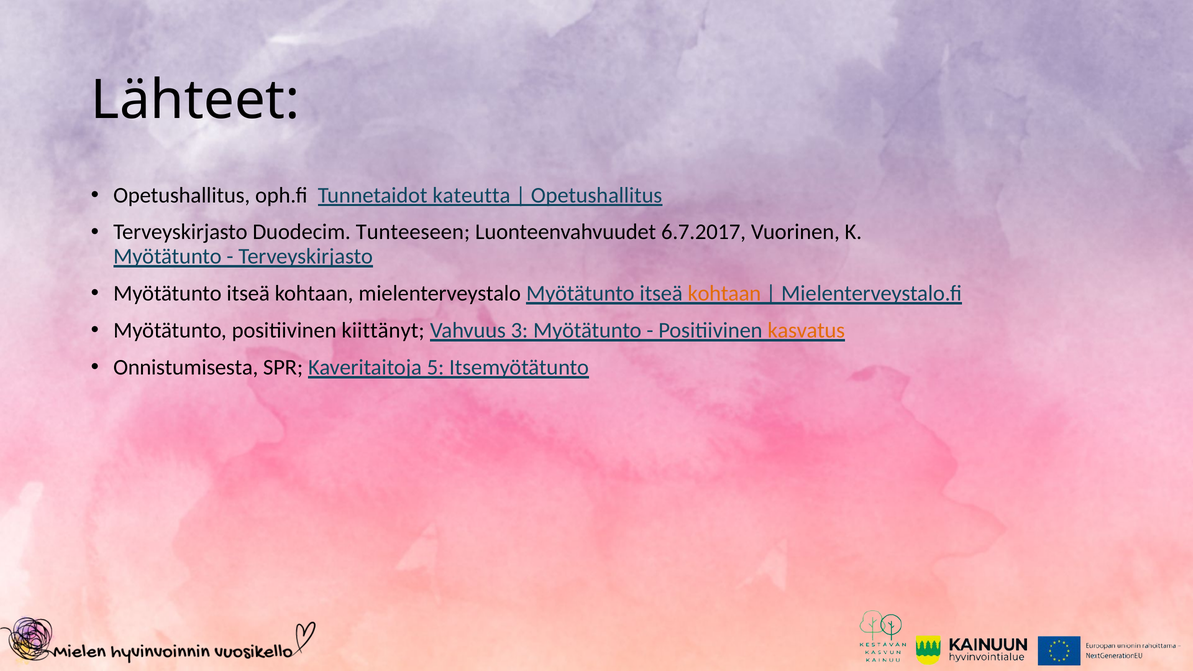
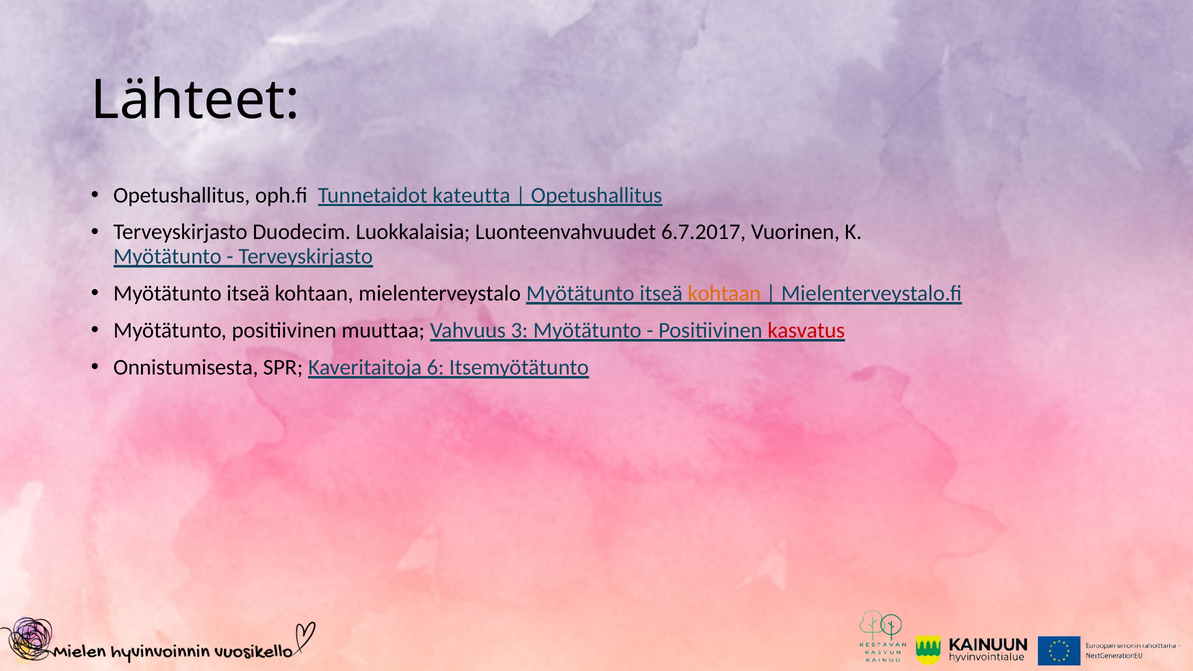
Tunteeseen: Tunteeseen -> Luokkalaisia
kiittänyt: kiittänyt -> muuttaa
kasvatus colour: orange -> red
5: 5 -> 6
